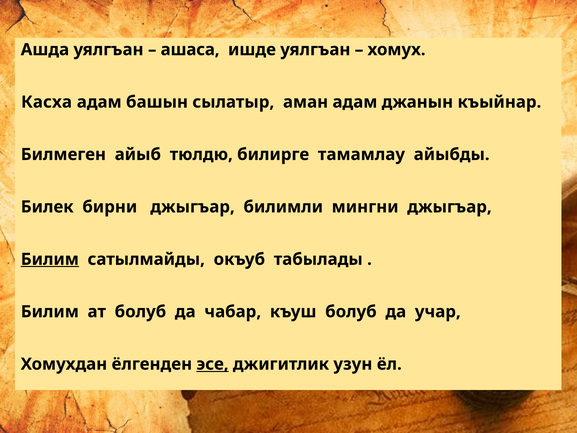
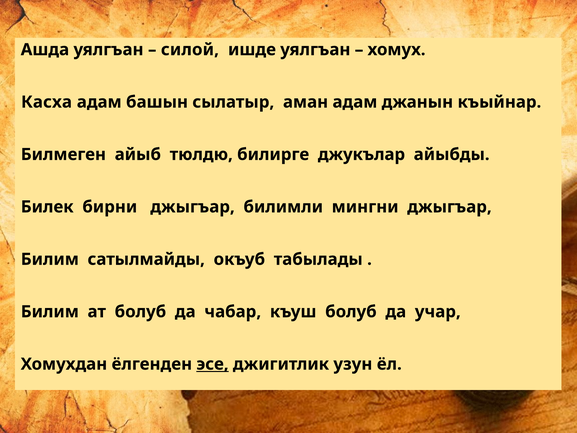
ашаса: ашаса -> силой
тамамлау: тамамлау -> джукълар
Билим at (50, 259) underline: present -> none
